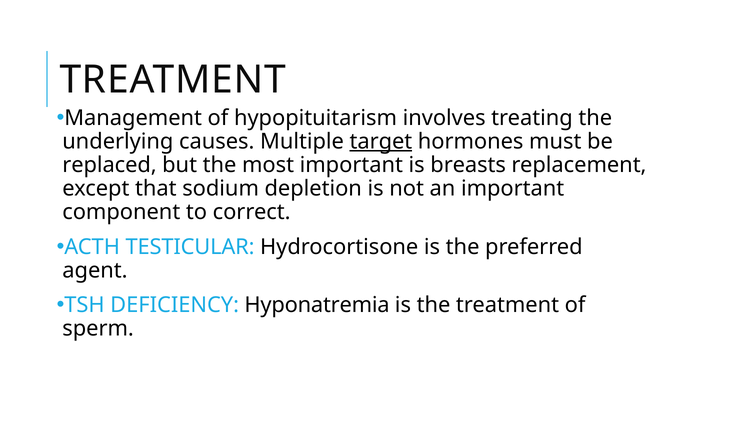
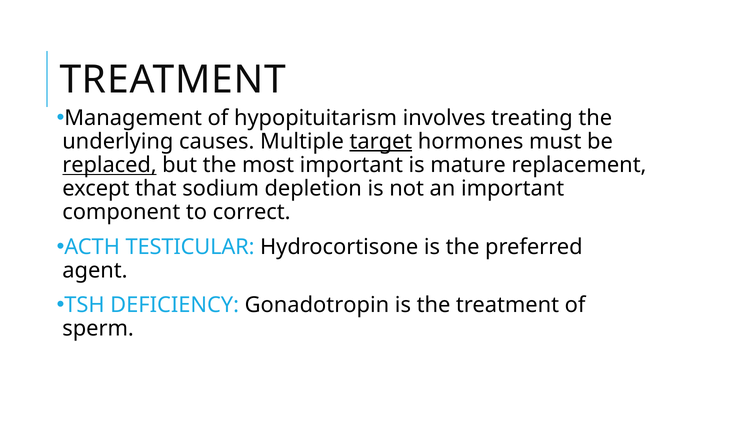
replaced underline: none -> present
breasts: breasts -> mature
Hyponatremia: Hyponatremia -> Gonadotropin
